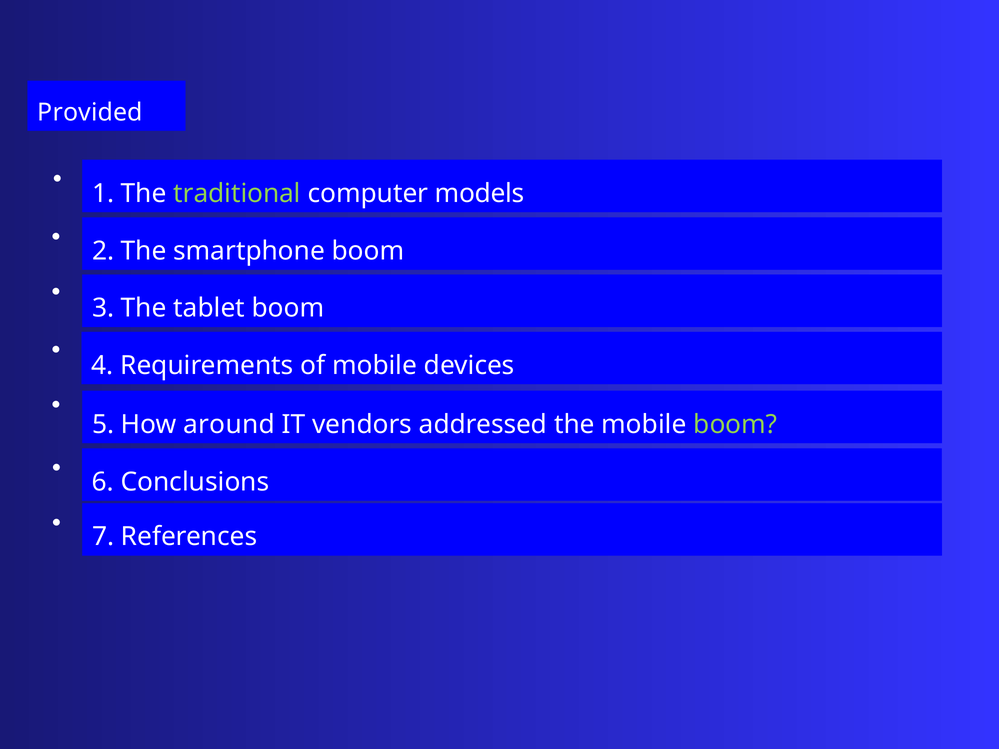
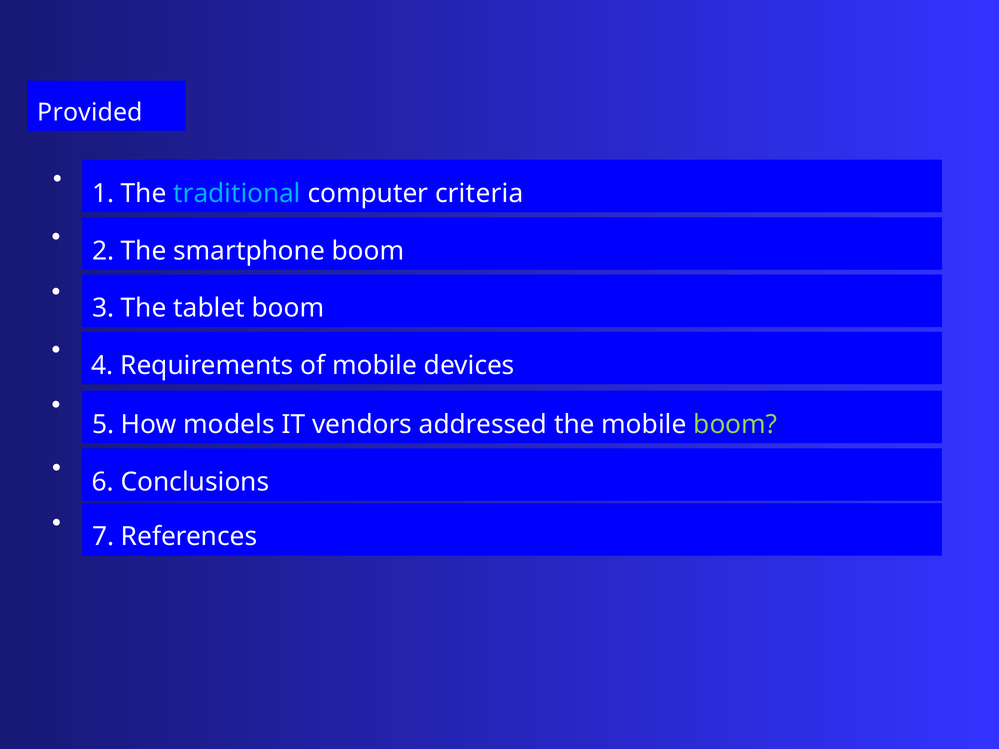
traditional colour: light green -> light blue
models: models -> criteria
around: around -> models
